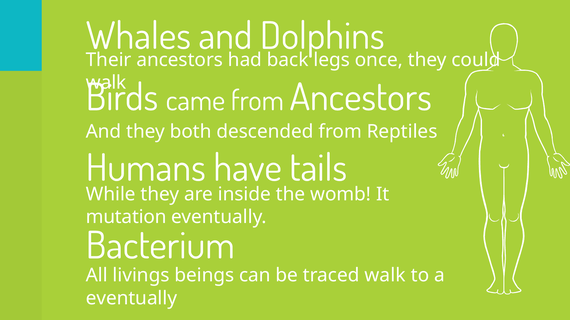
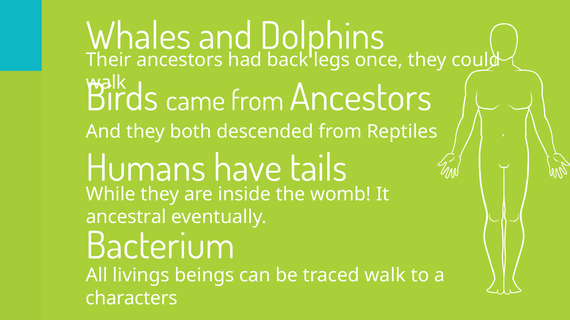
mutation: mutation -> ancestral
eventually at (131, 299): eventually -> characters
